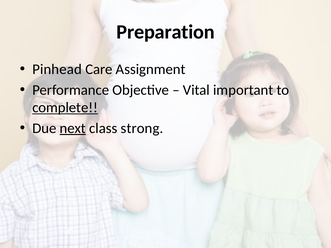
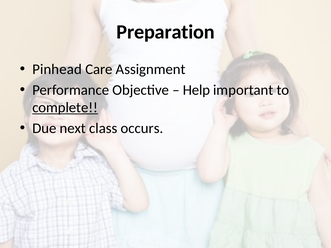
Vital: Vital -> Help
next underline: present -> none
strong: strong -> occurs
